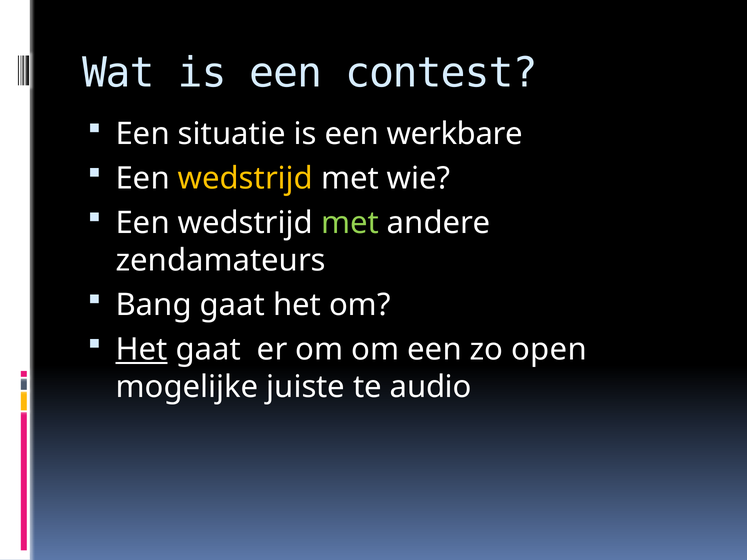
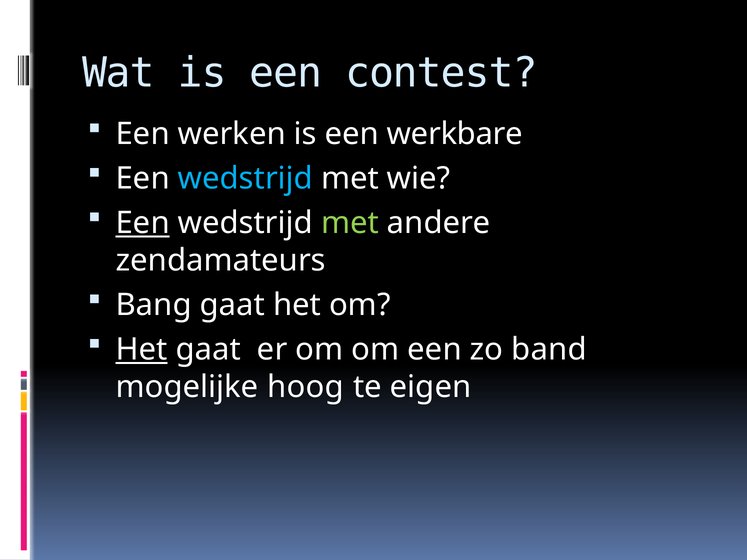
situatie: situatie -> werken
wedstrijd at (245, 179) colour: yellow -> light blue
Een at (143, 223) underline: none -> present
open: open -> band
juiste: juiste -> hoog
audio: audio -> eigen
